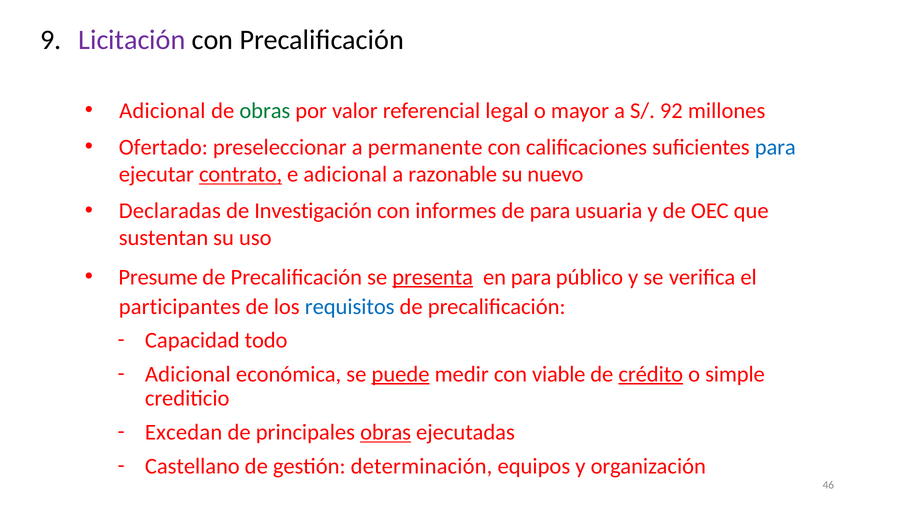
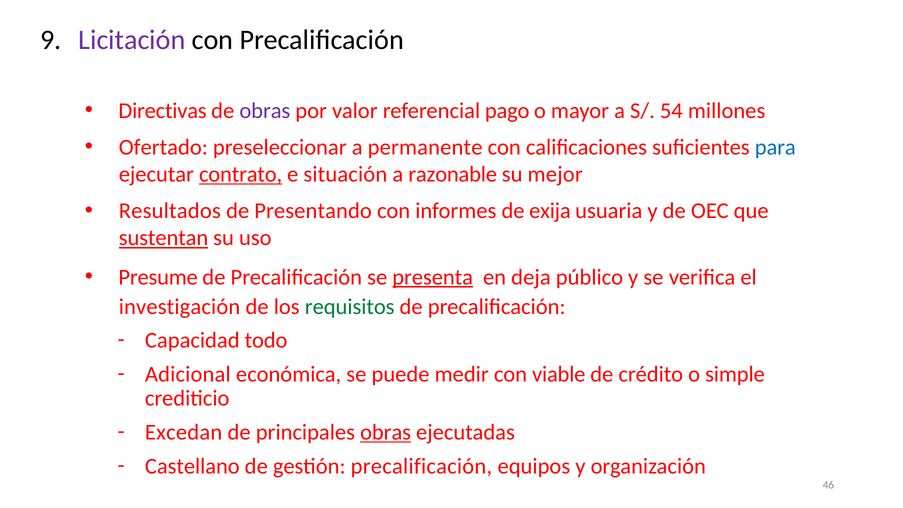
Adicional at (162, 111): Adicional -> Directivas
obras at (265, 111) colour: green -> purple
legal: legal -> pago
92: 92 -> 54
e adicional: adicional -> situación
nuevo: nuevo -> mejor
Declaradas: Declaradas -> Resultados
Investigación: Investigación -> Presentando
de para: para -> exija
sustentan underline: none -> present
en para: para -> deja
participantes: participantes -> investigación
requisitos colour: blue -> green
puede underline: present -> none
crédito underline: present -> none
gestión determinación: determinación -> precalificación
